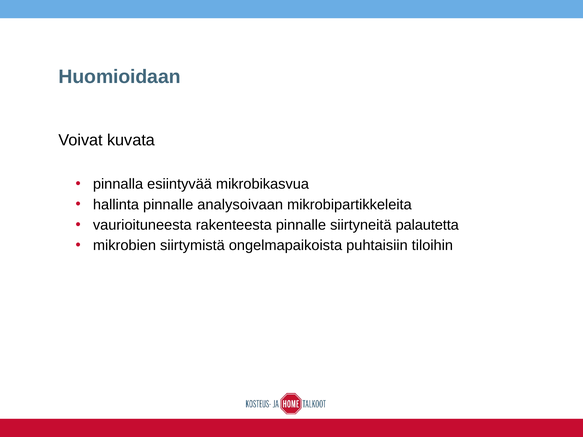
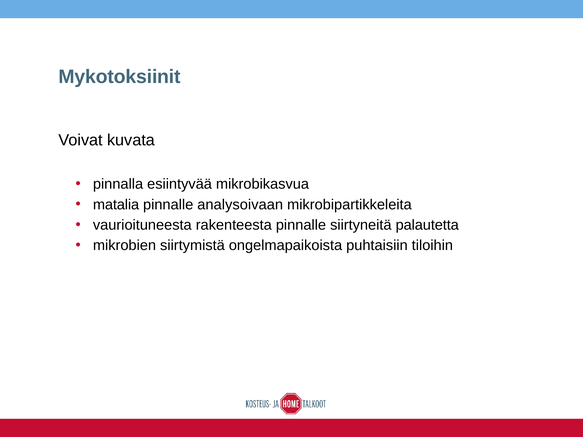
Huomioidaan: Huomioidaan -> Mykotoksiinit
hallinta: hallinta -> matalia
